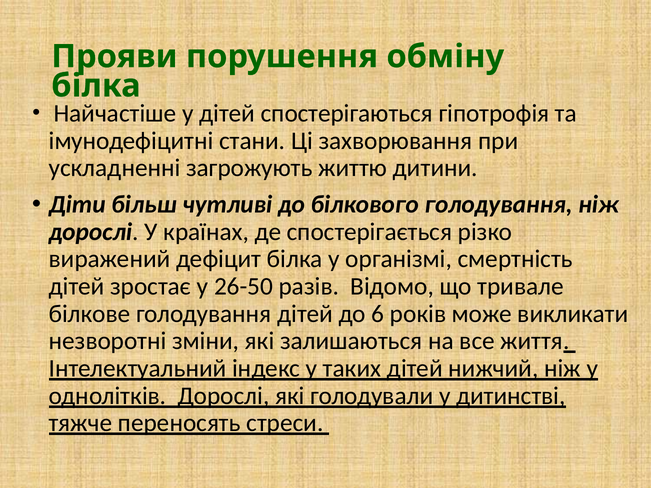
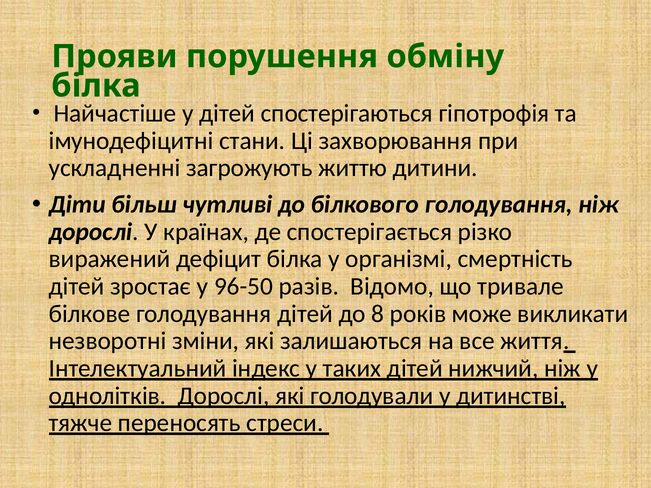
26-50: 26-50 -> 96-50
6: 6 -> 8
